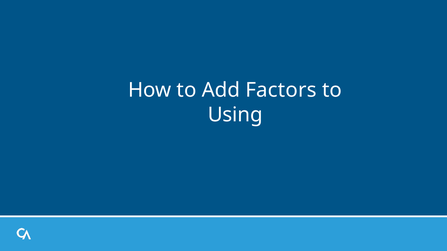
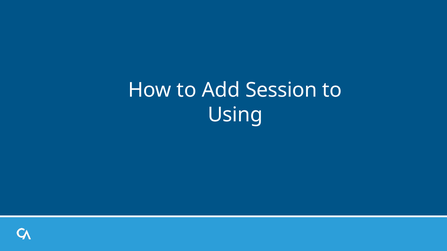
Factors: Factors -> Session
